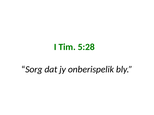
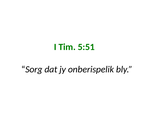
5:28: 5:28 -> 5:51
